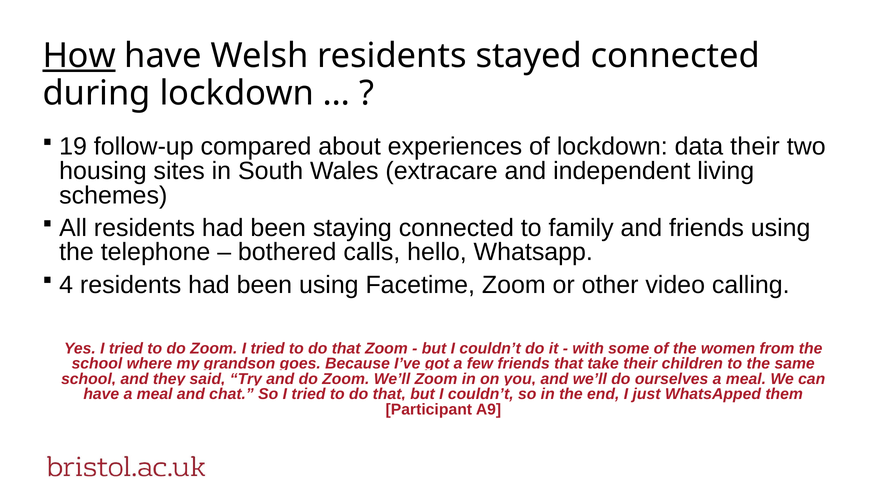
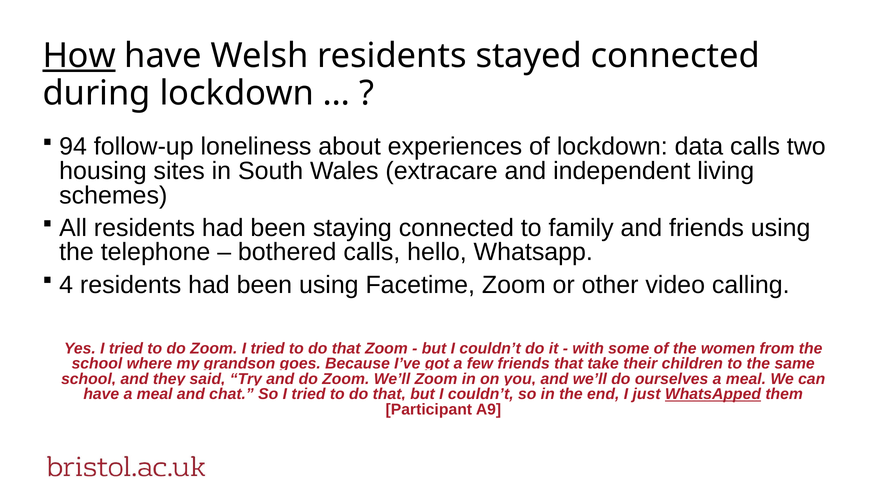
19: 19 -> 94
compared: compared -> loneliness
data their: their -> calls
WhatsApped underline: none -> present
